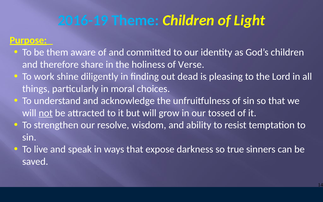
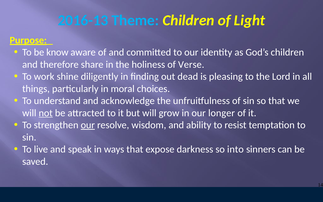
2016-19: 2016-19 -> 2016-13
them: them -> know
tossed: tossed -> longer
our at (88, 125) underline: none -> present
true: true -> into
